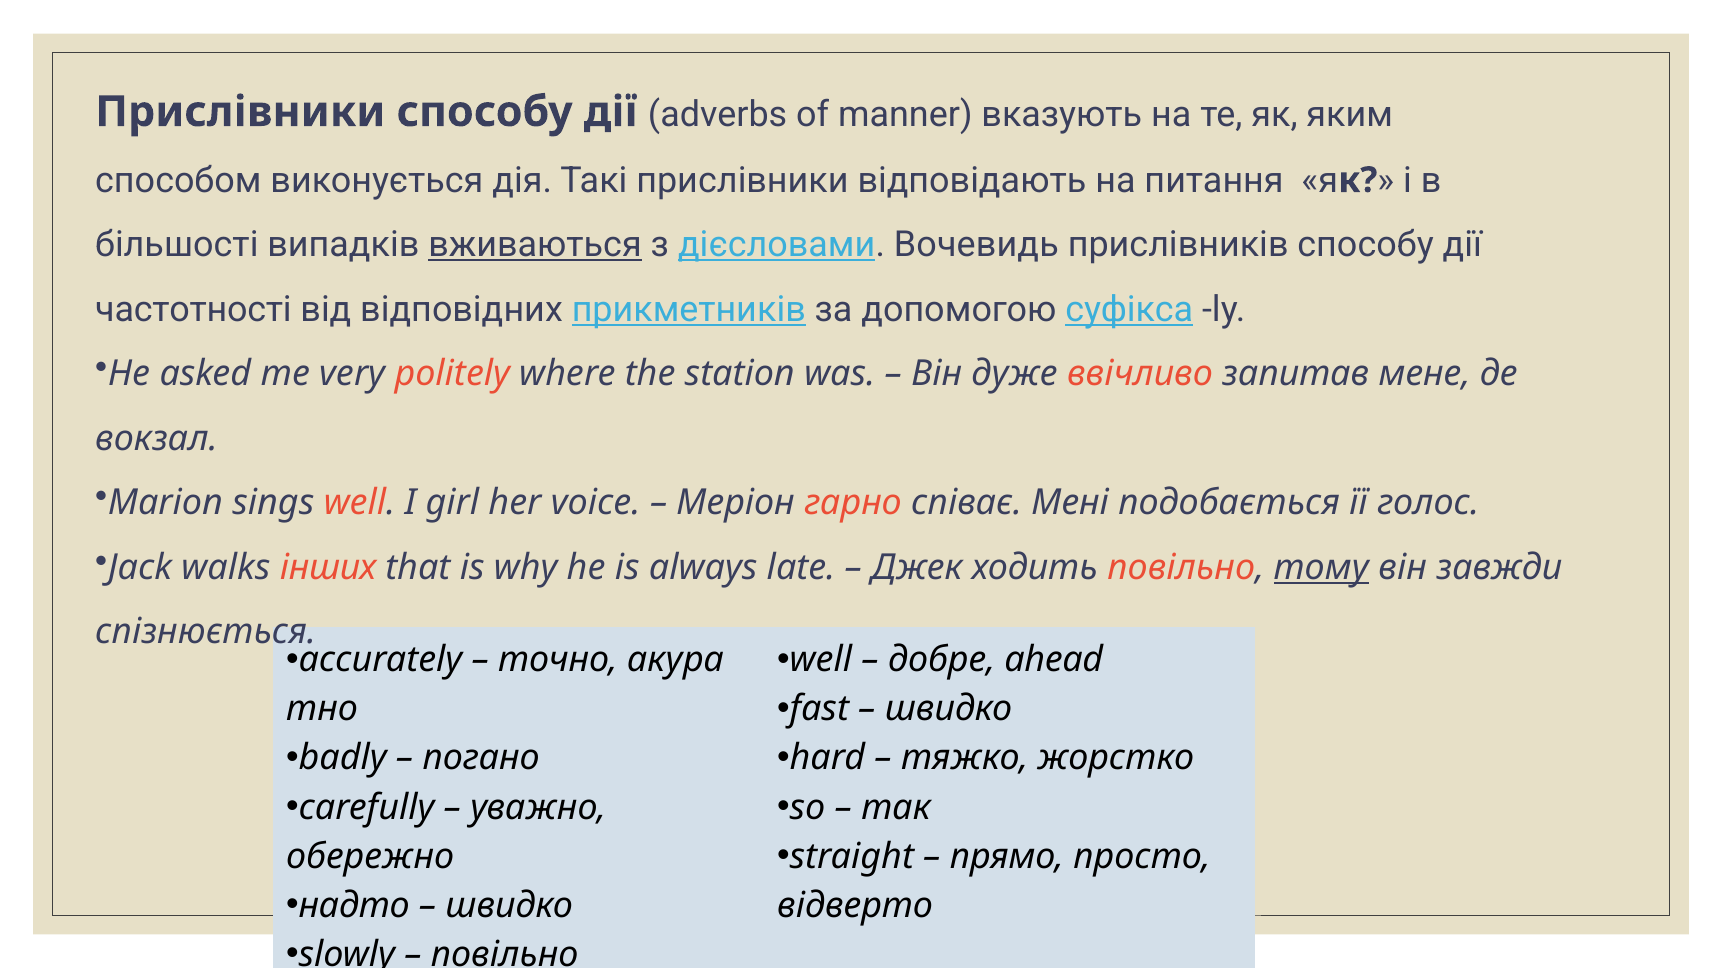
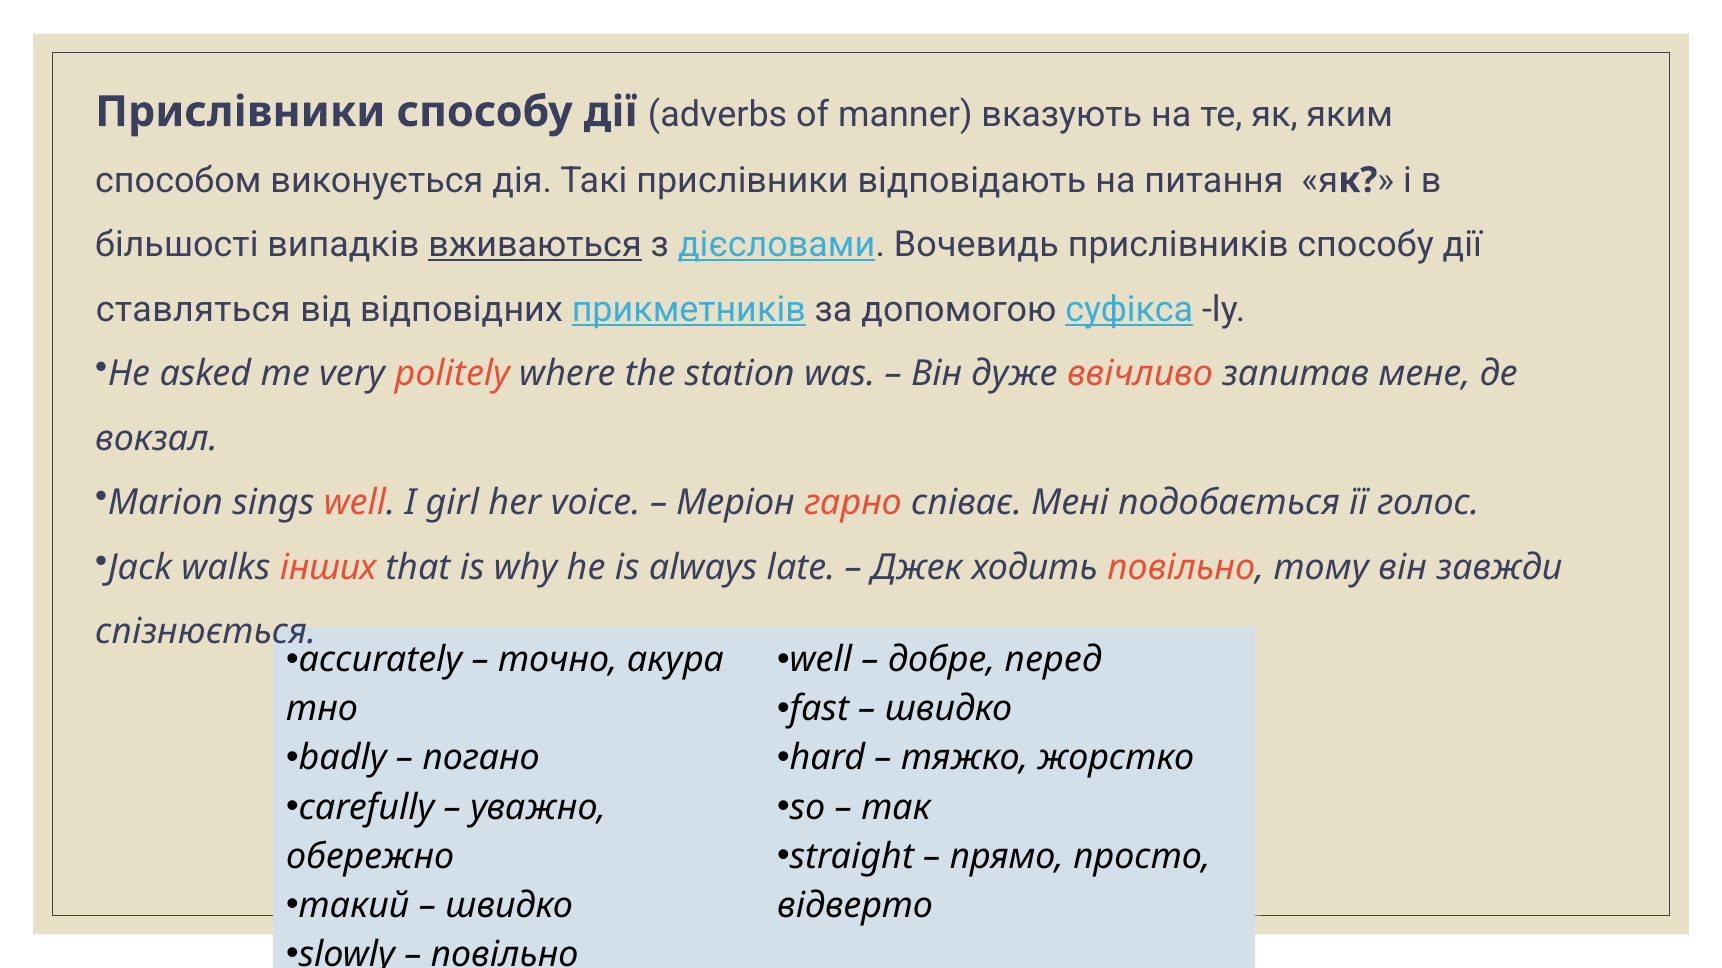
частотності: частотності -> ставляться
тому underline: present -> none
ahead: ahead -> перед
надто: надто -> такий
